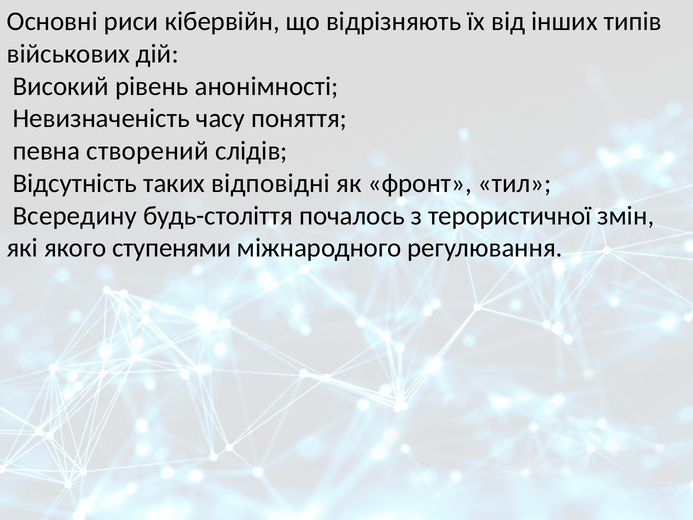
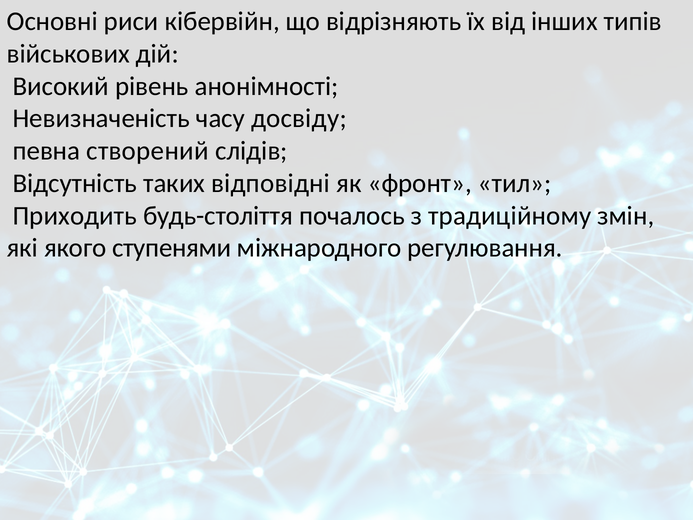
поняття: поняття -> досвіду
Всередину: Всередину -> Приходить
терористичної: терористичної -> традиційному
